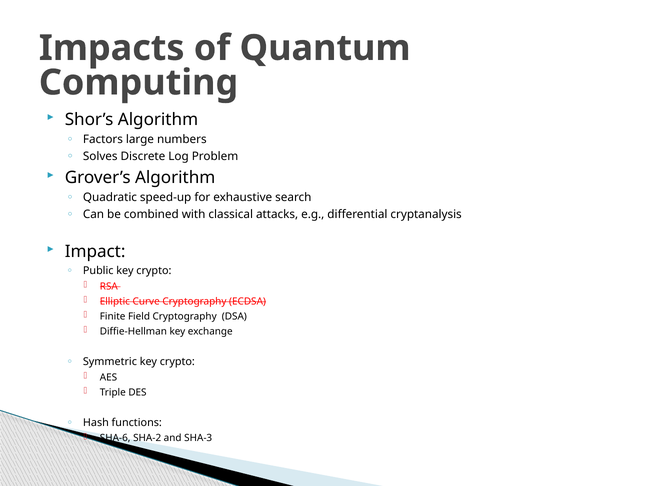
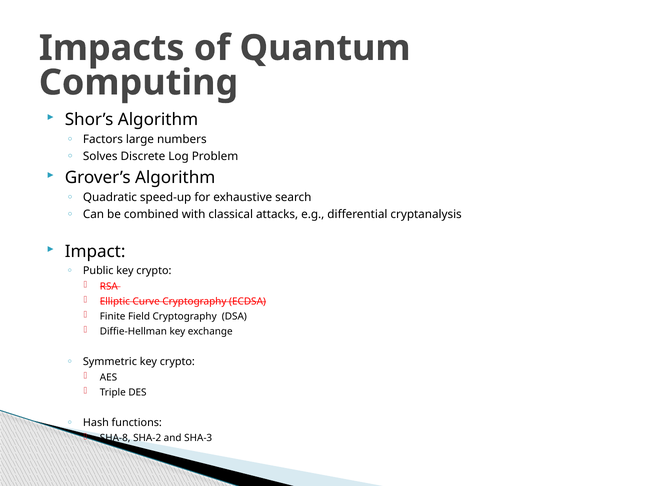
SHA-6: SHA-6 -> SHA-8
